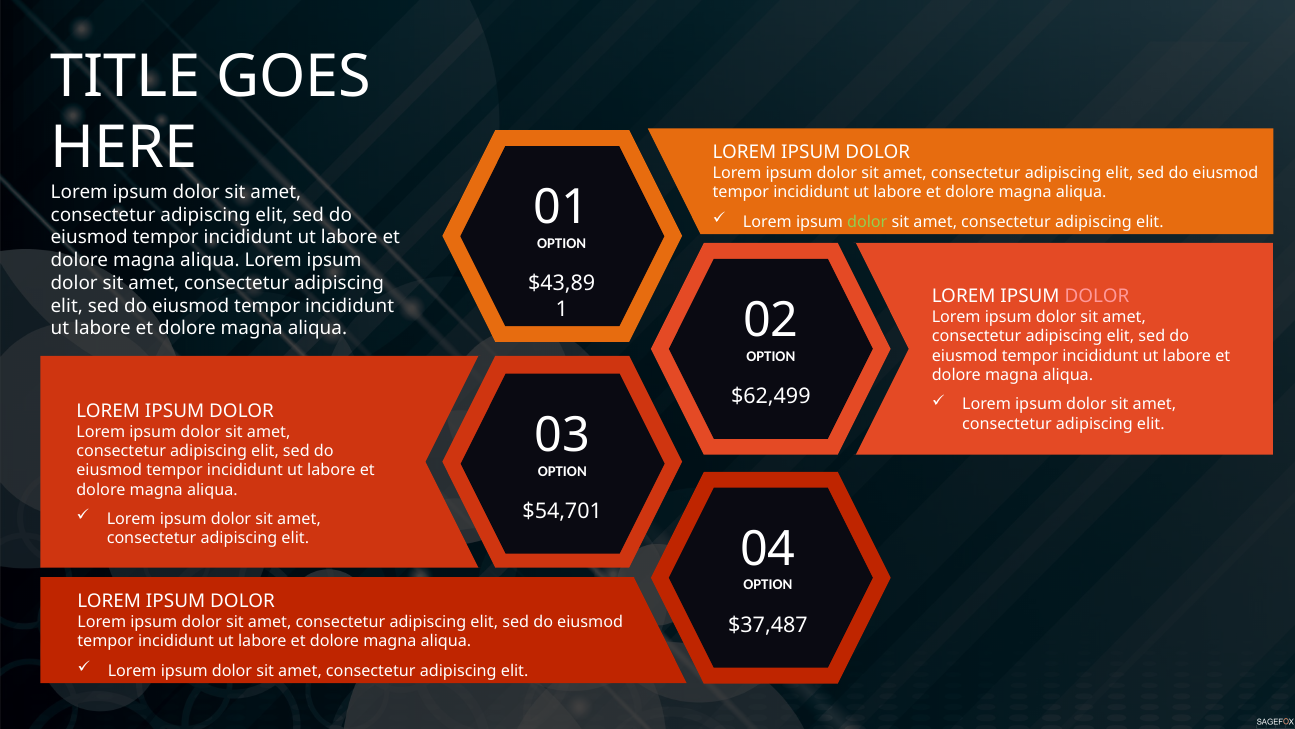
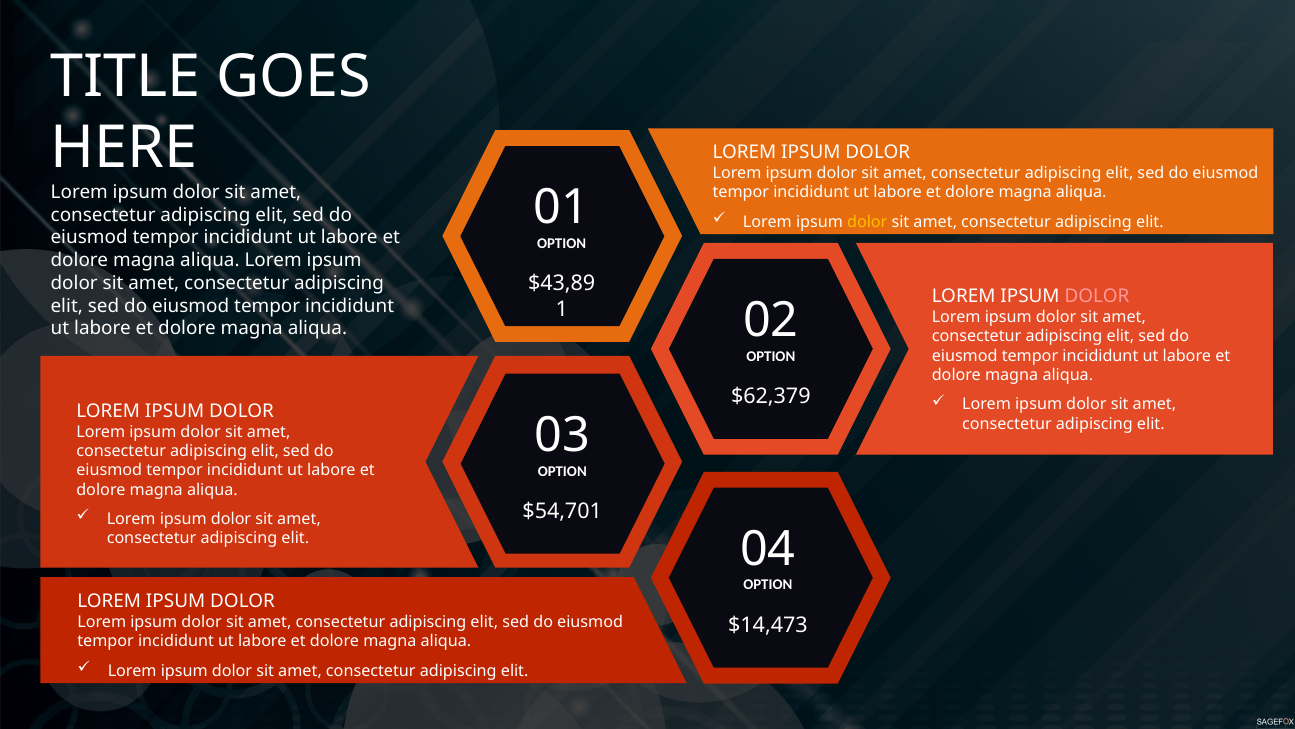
dolor at (867, 222) colour: light green -> yellow
$62,499: $62,499 -> $62,379
$37,487: $37,487 -> $14,473
